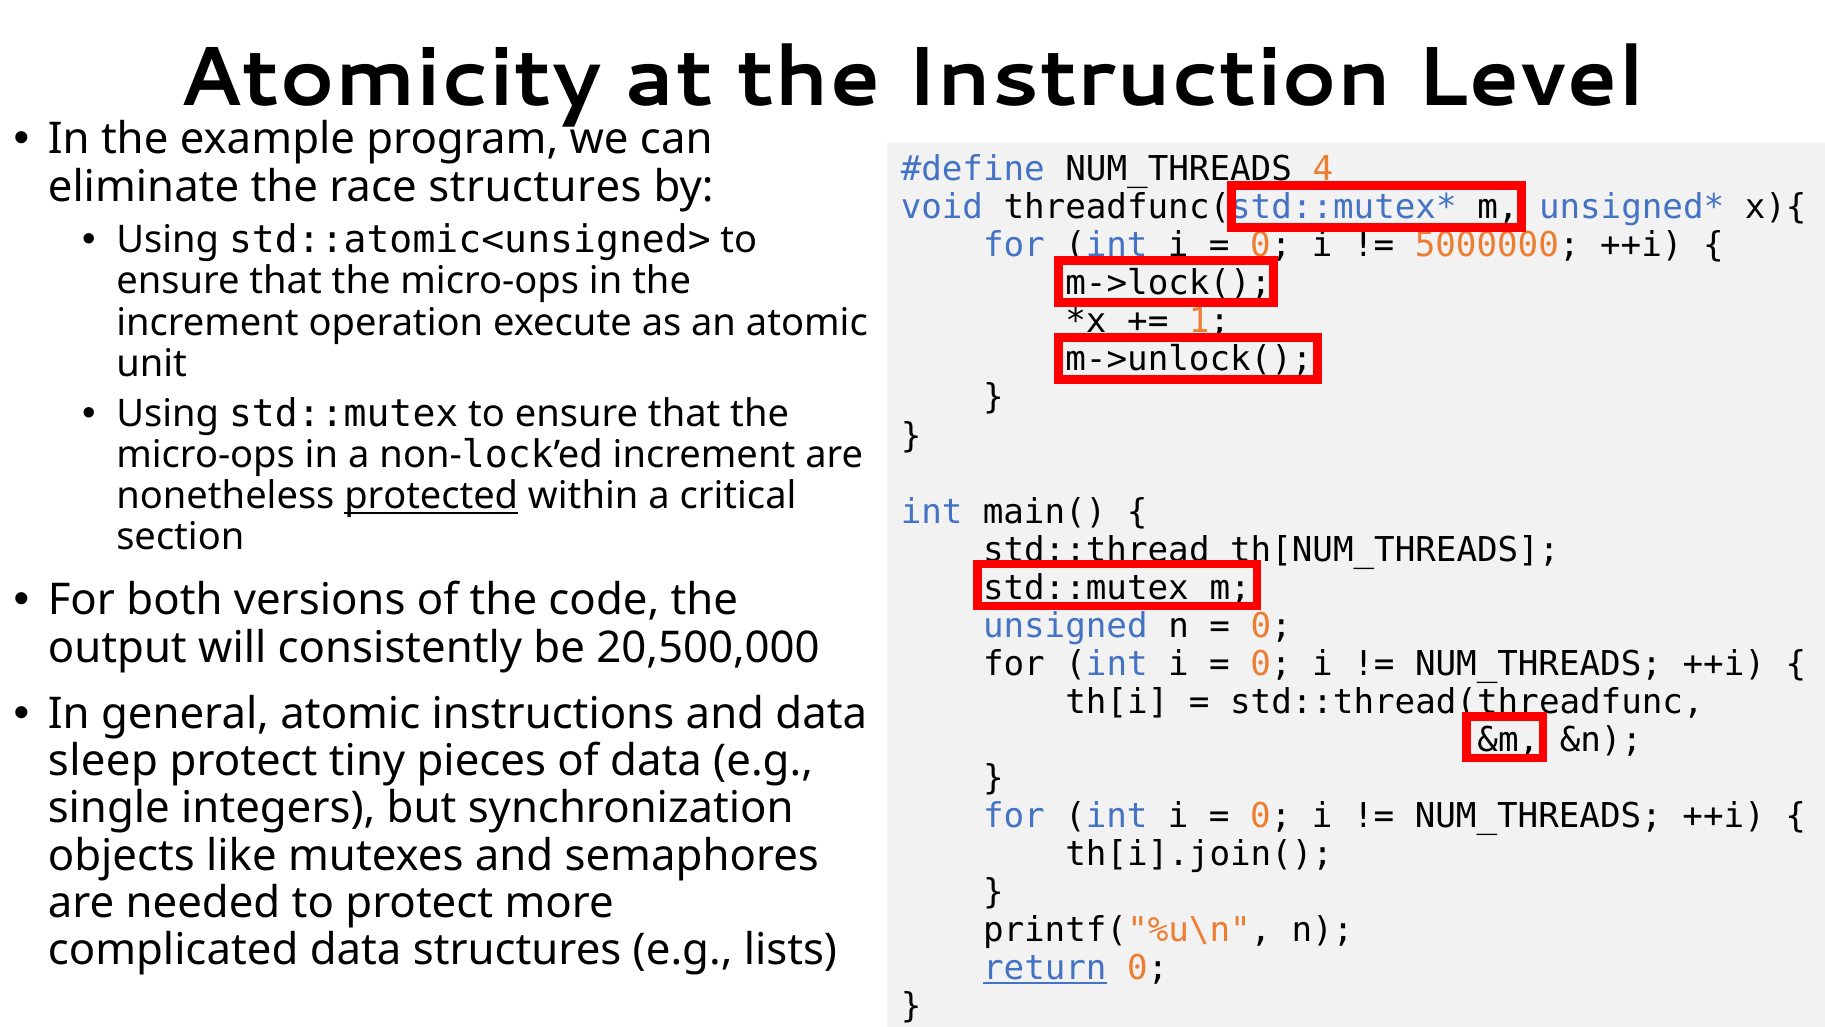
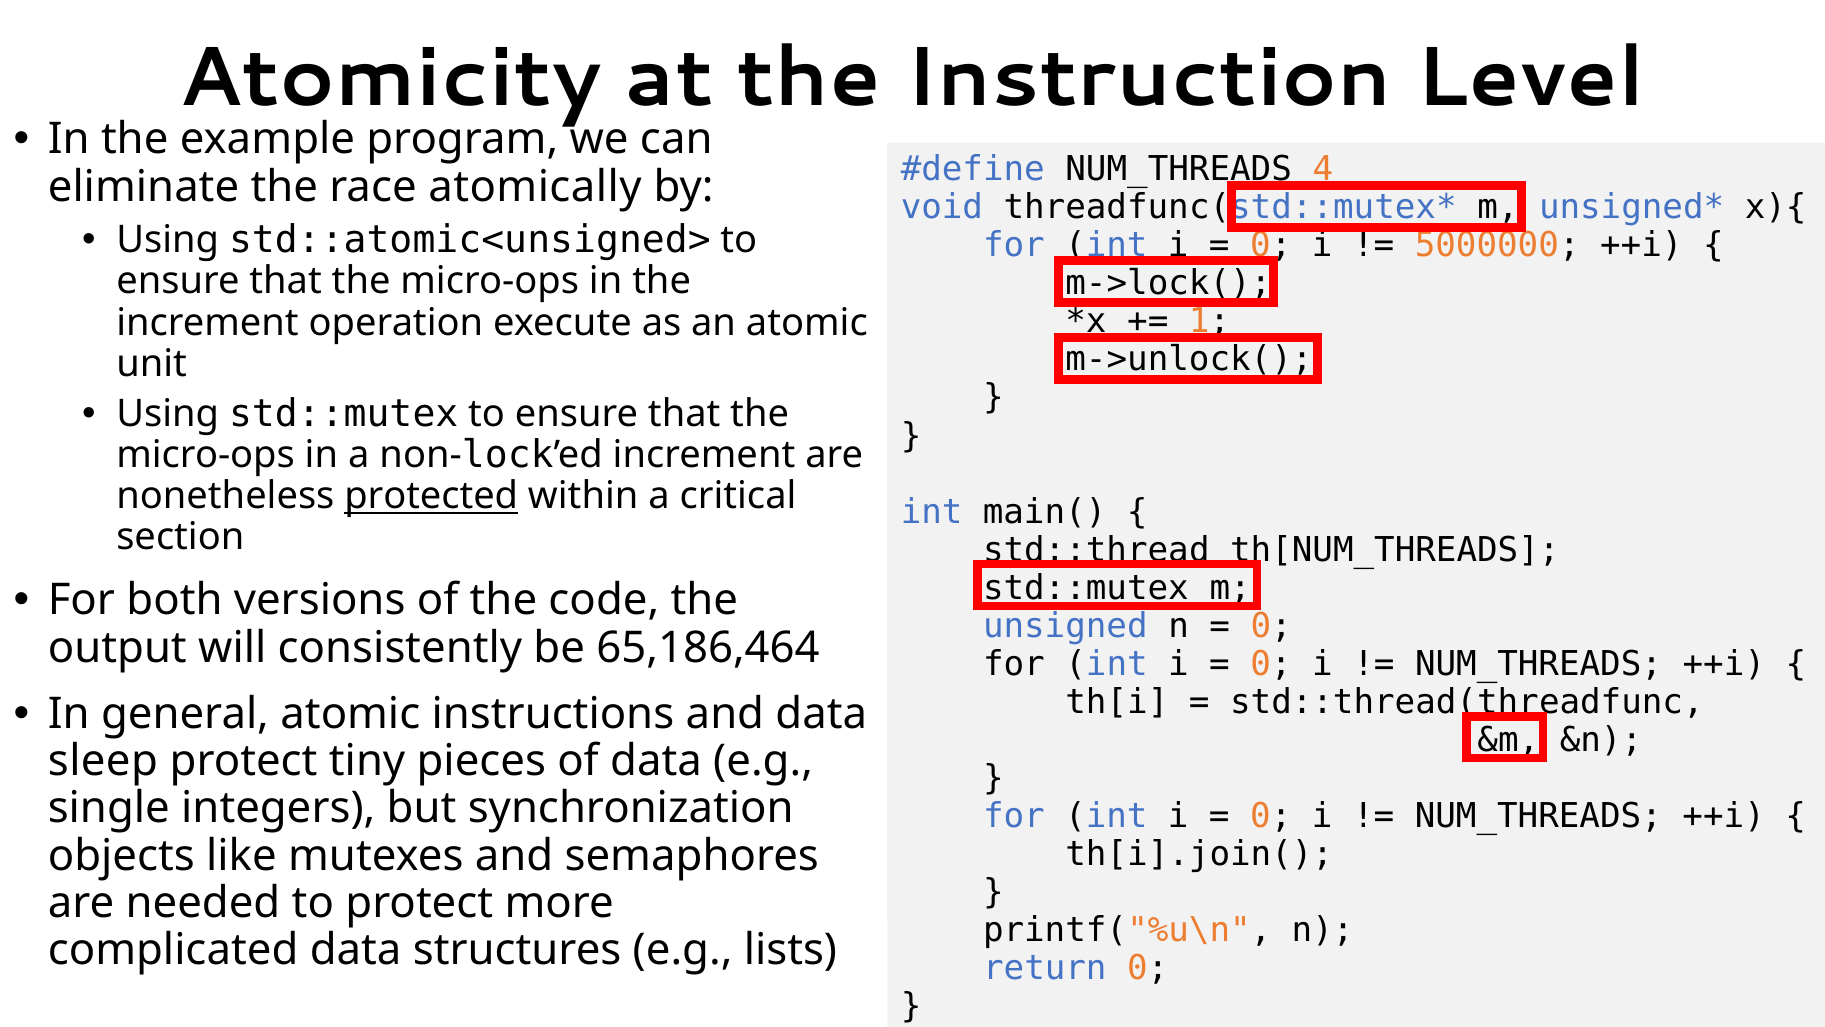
race structures: structures -> atomically
20,500,000: 20,500,000 -> 65,186,464
return at (1045, 968) underline: present -> none
